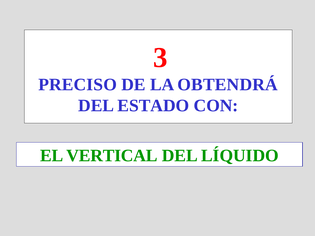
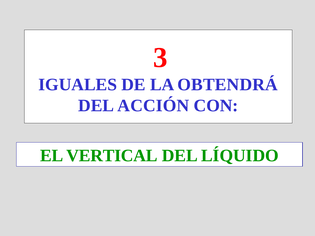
PRECISO: PRECISO -> IGUALES
ESTADO: ESTADO -> ACCIÓN
